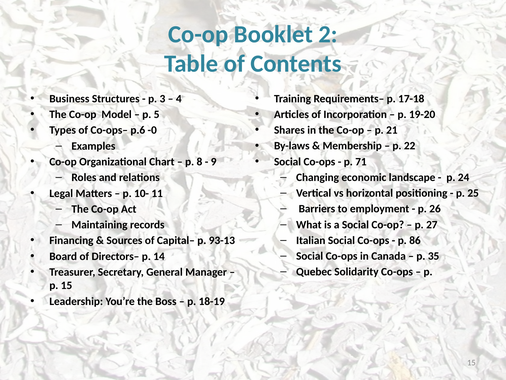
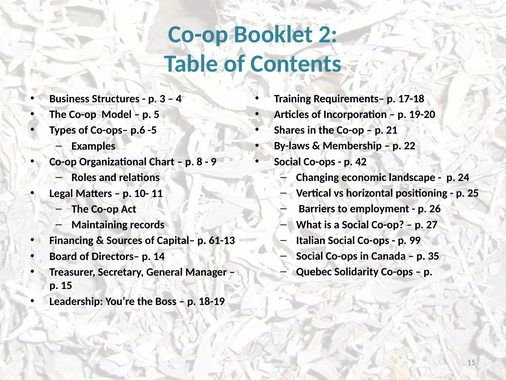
-0: -0 -> -5
71: 71 -> 42
86: 86 -> 99
93-13: 93-13 -> 61-13
